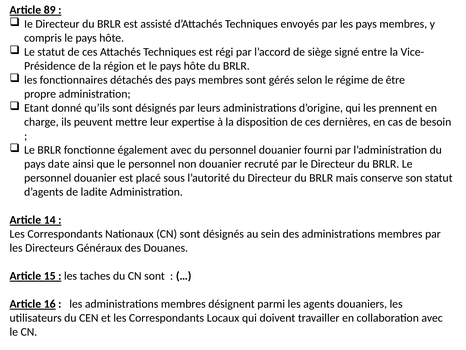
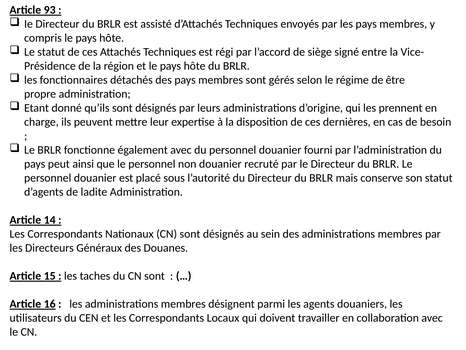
89: 89 -> 93
date: date -> peut
